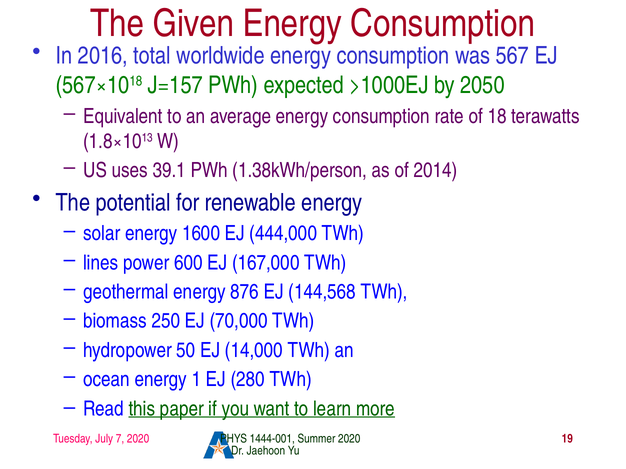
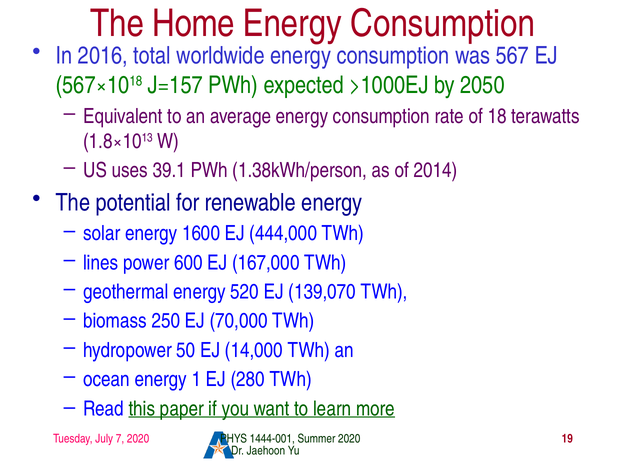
Given: Given -> Home
876: 876 -> 520
144,568: 144,568 -> 139,070
